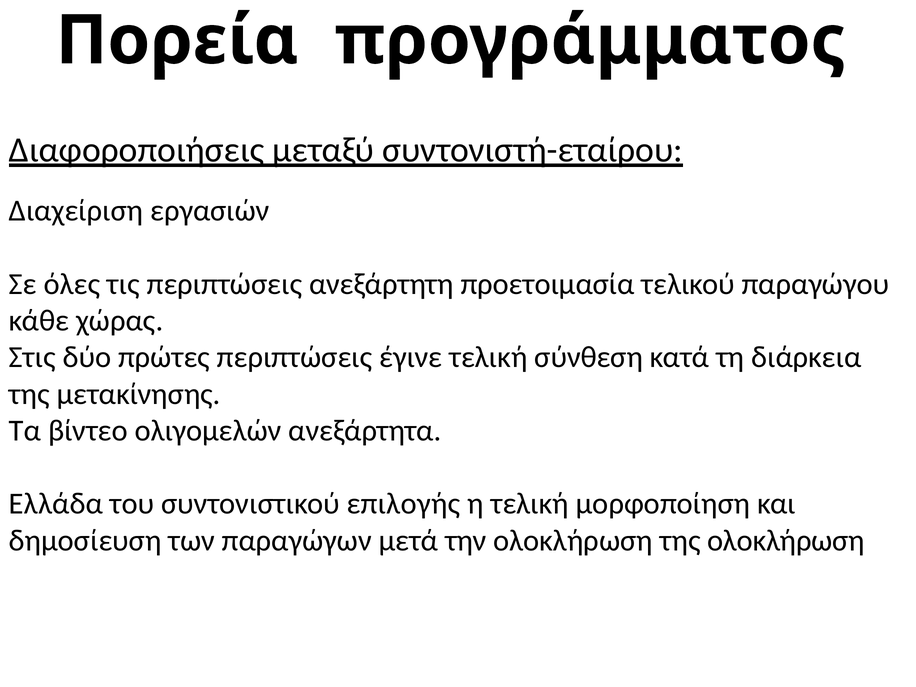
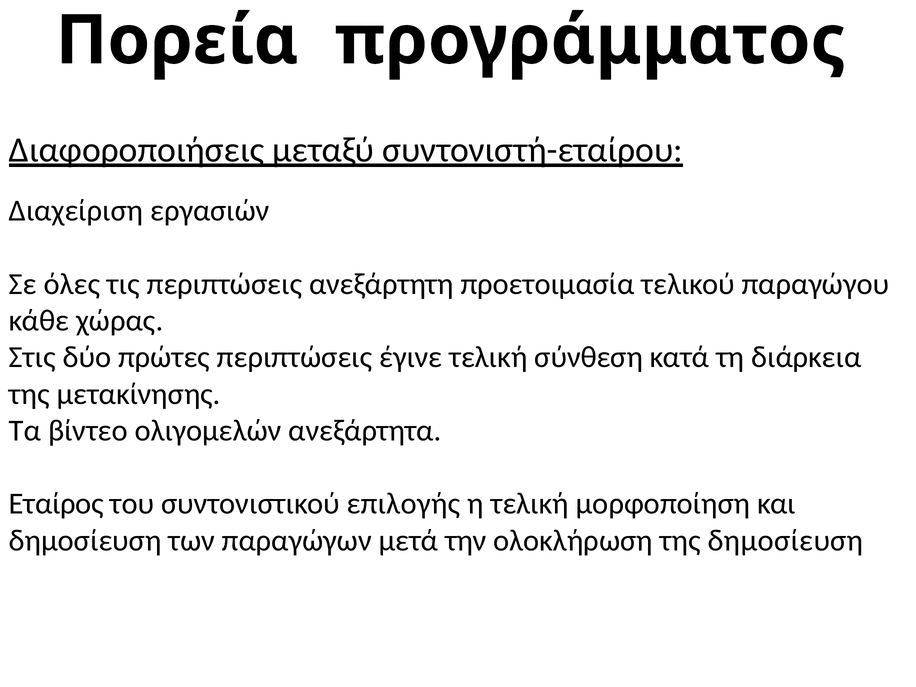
Ελλάδα: Ελλάδα -> Εταίρος
της ολοκλήρωση: ολοκλήρωση -> δημοσίευση
